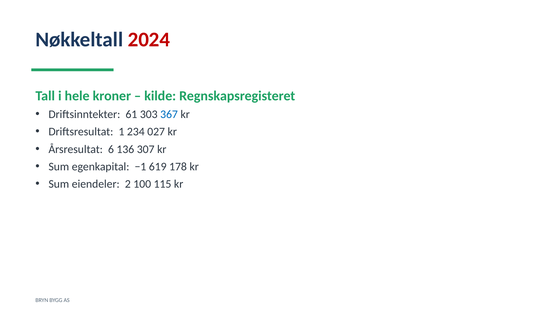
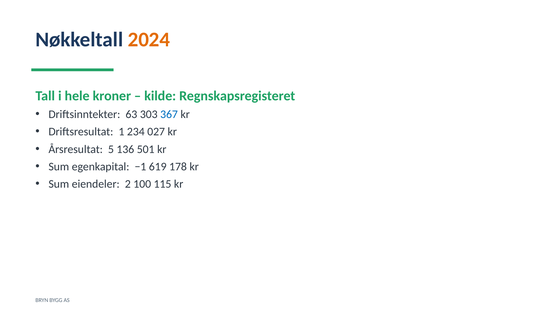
2024 colour: red -> orange
61: 61 -> 63
6: 6 -> 5
307: 307 -> 501
